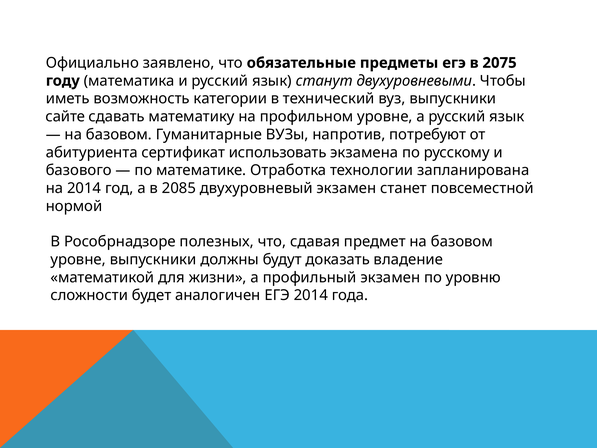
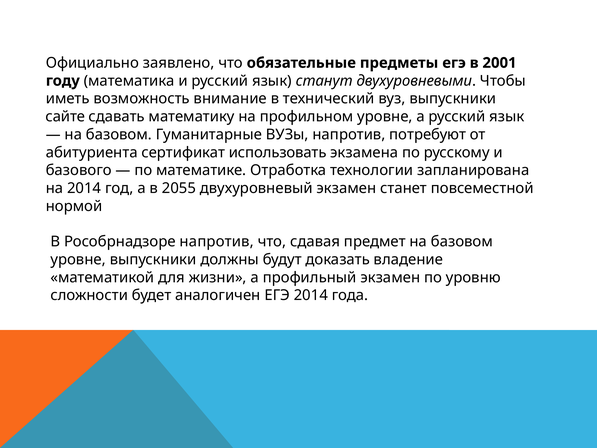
2075: 2075 -> 2001
категории: категории -> внимание
2085: 2085 -> 2055
Рособрнадзоре полезных: полезных -> напротив
